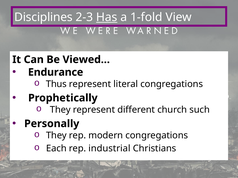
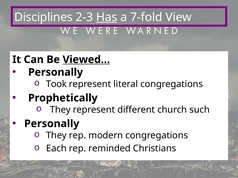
1-fold: 1-fold -> 7-fold
Viewed… underline: none -> present
Endurance at (56, 72): Endurance -> Personally
Thus: Thus -> Took
industrial: industrial -> reminded
